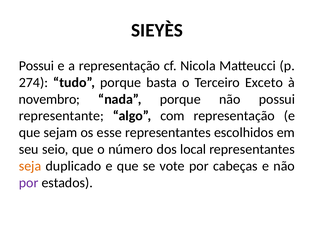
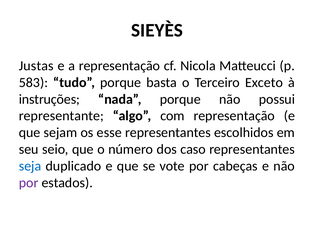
Possui at (36, 66): Possui -> Justas
274: 274 -> 583
novembro: novembro -> instruções
local: local -> caso
seja colour: orange -> blue
